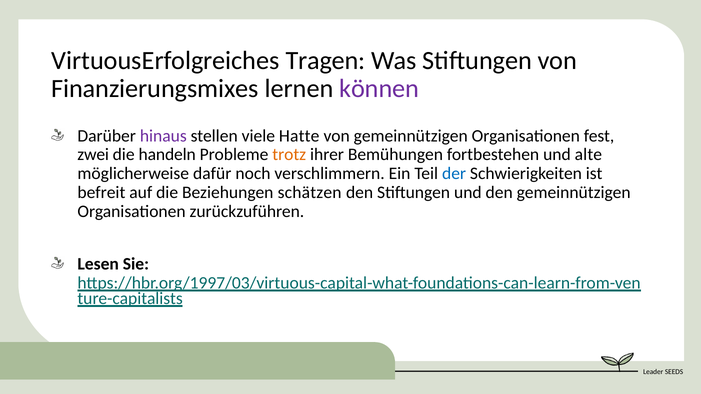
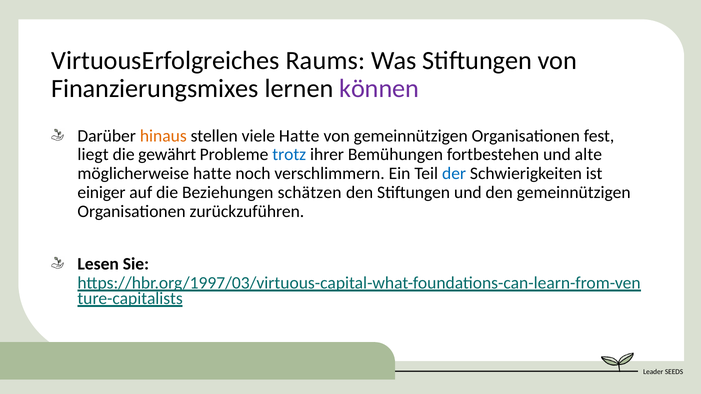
Tragen: Tragen -> Raums
hinaus colour: purple -> orange
zwei: zwei -> liegt
handeln: handeln -> gewährt
trotz colour: orange -> blue
möglicherweise dafür: dafür -> hatte
befreit: befreit -> einiger
